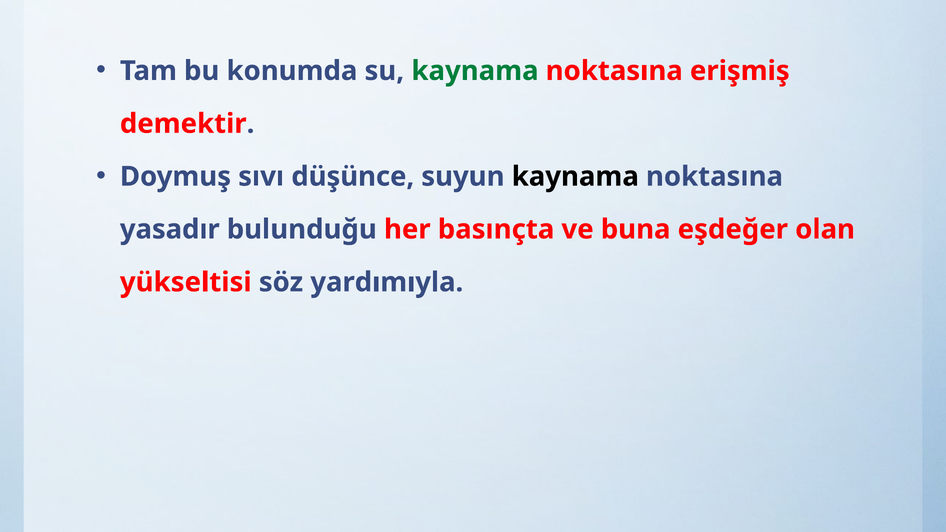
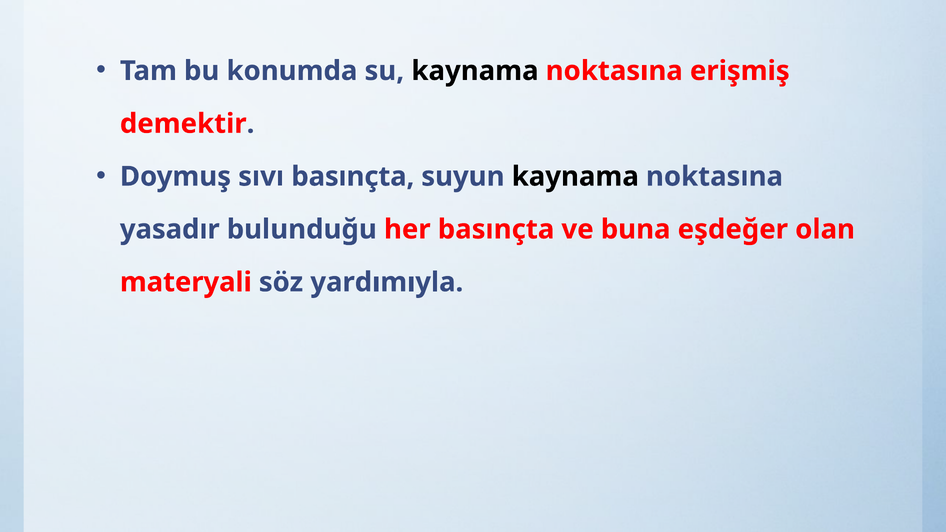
kaynama at (475, 71) colour: green -> black
sıvı düşünce: düşünce -> basınçta
yükseltisi: yükseltisi -> materyali
